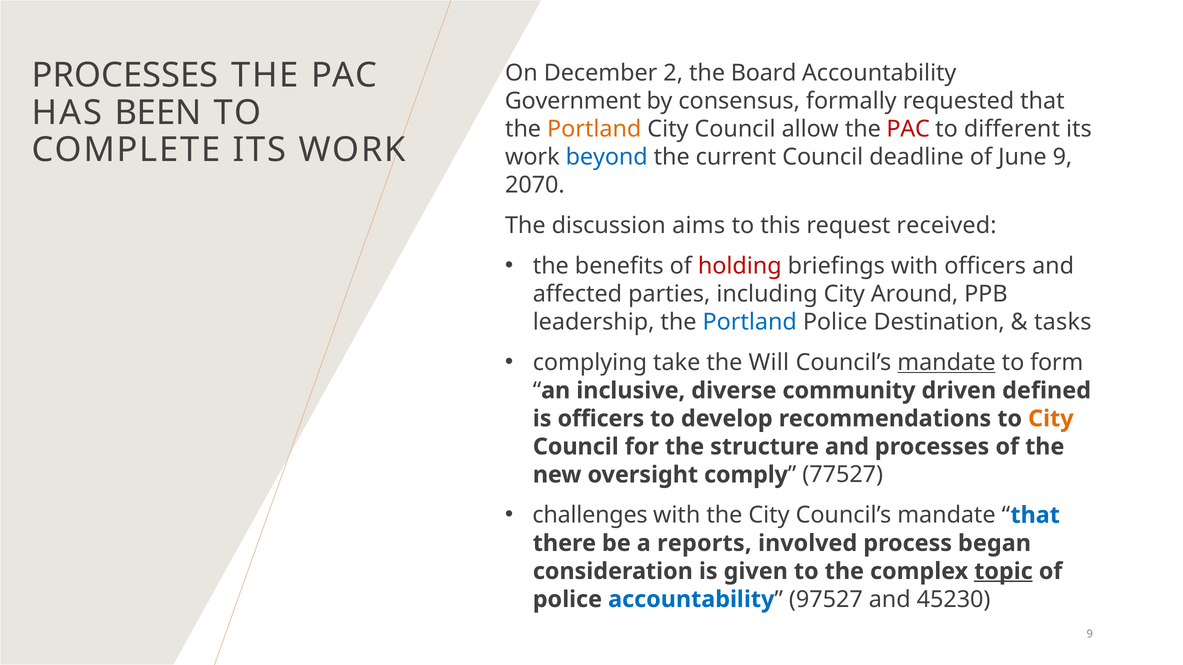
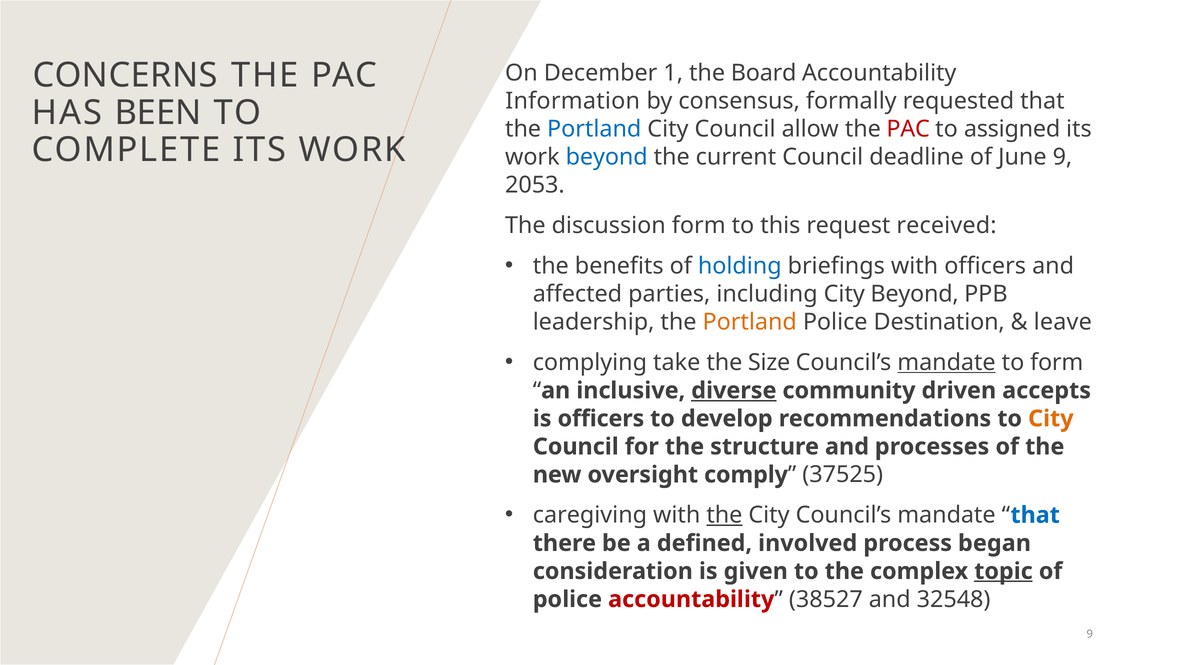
PROCESSES at (125, 76): PROCESSES -> CONCERNS
2: 2 -> 1
Government: Government -> Information
Portland at (594, 129) colour: orange -> blue
different: different -> assigned
2070: 2070 -> 2053
discussion aims: aims -> form
holding colour: red -> blue
City Around: Around -> Beyond
Portland at (750, 322) colour: blue -> orange
tasks: tasks -> leave
Will: Will -> Size
diverse underline: none -> present
defined: defined -> accepts
77527: 77527 -> 37525
challenges: challenges -> caregiving
the at (724, 515) underline: none -> present
reports: reports -> defined
accountability at (691, 600) colour: blue -> red
97527: 97527 -> 38527
45230: 45230 -> 32548
